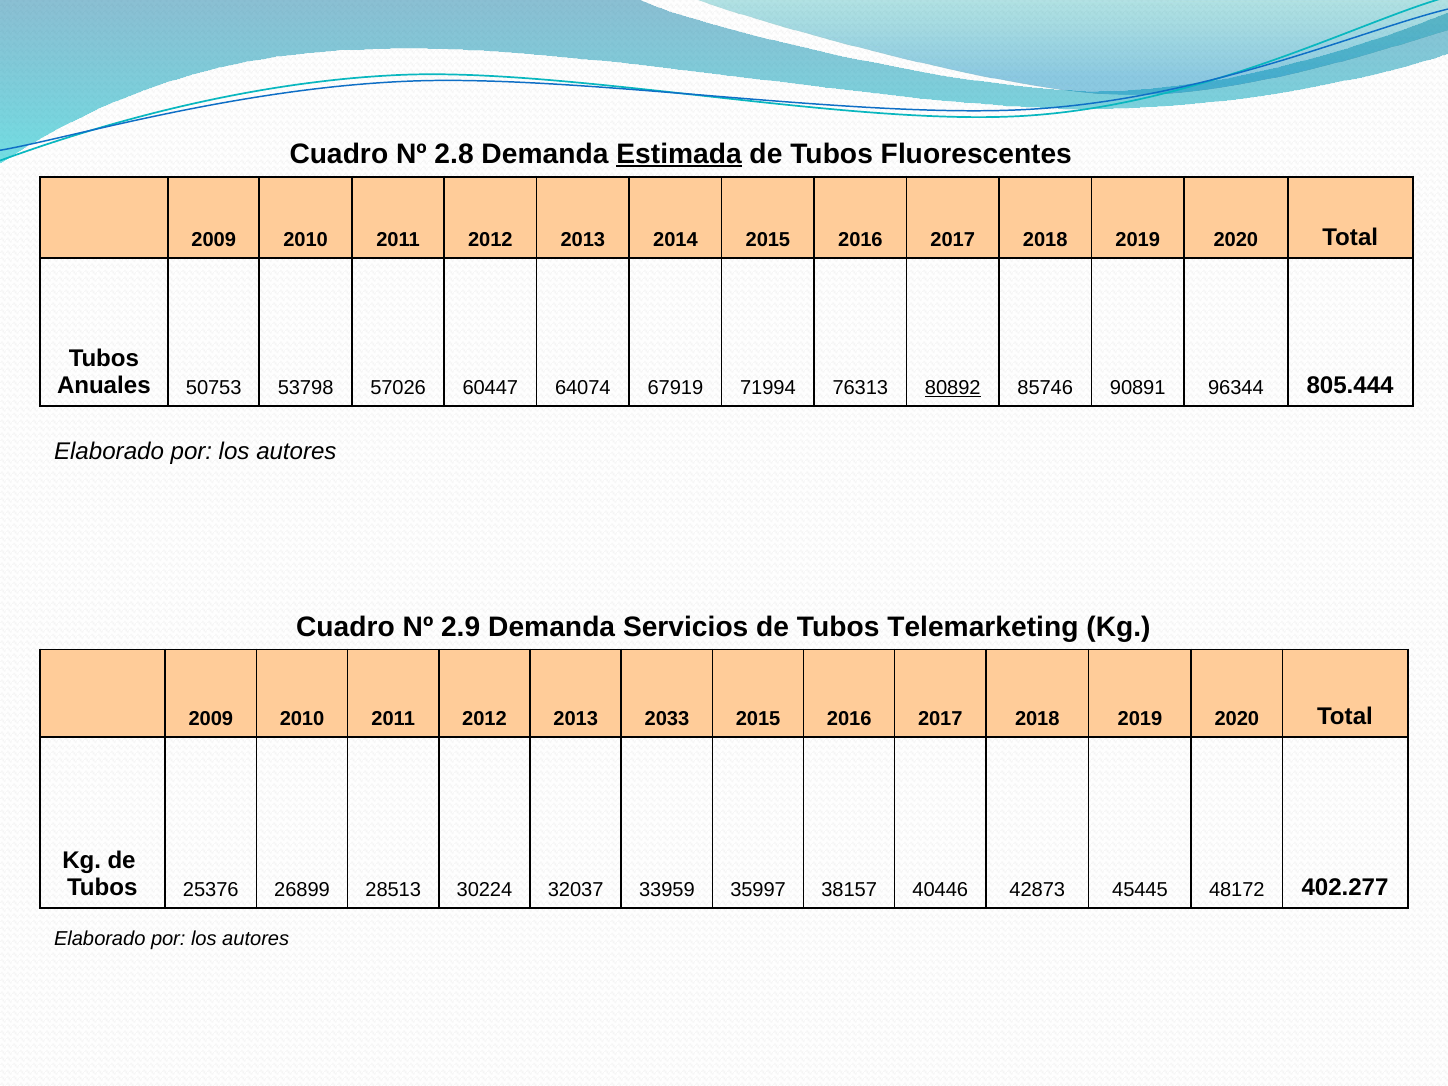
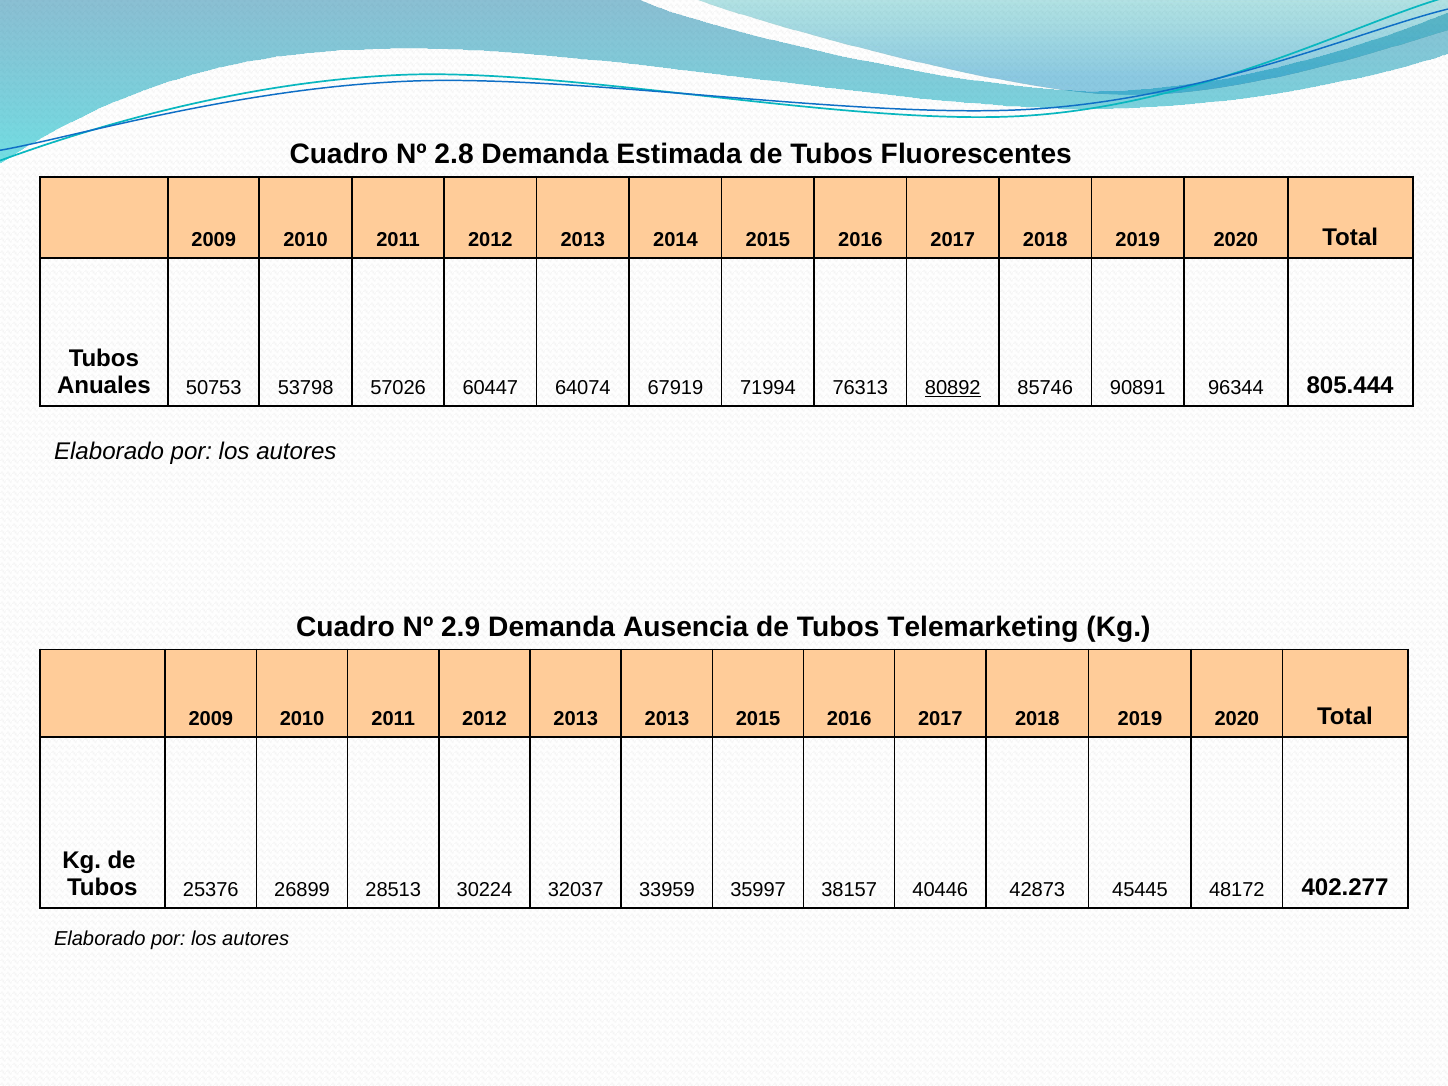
Estimada underline: present -> none
Servicios: Servicios -> Ausencia
2013 2033: 2033 -> 2013
